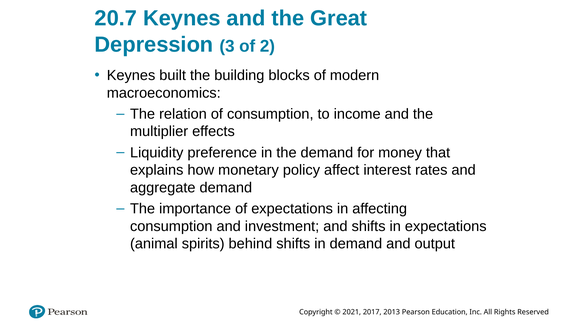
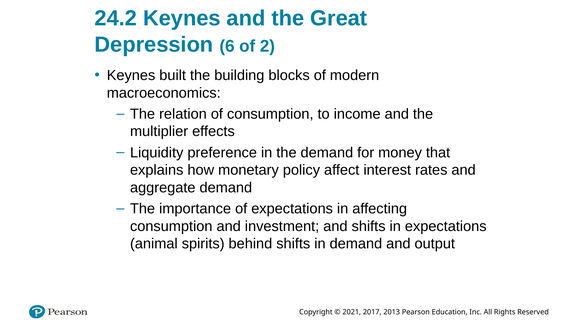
20.7: 20.7 -> 24.2
3: 3 -> 6
